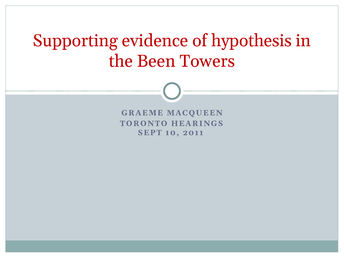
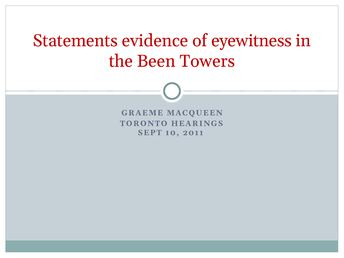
Supporting: Supporting -> Statements
hypothesis: hypothesis -> eyewitness
